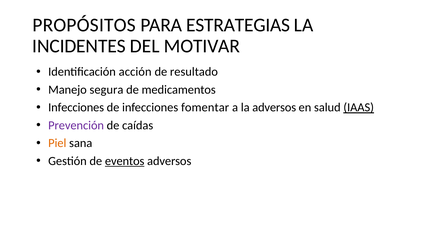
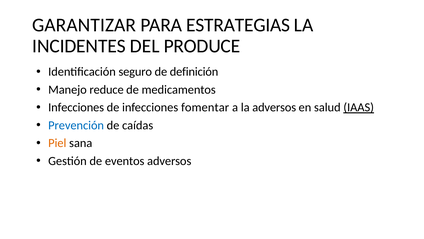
PROPÓSITOS: PROPÓSITOS -> GARANTIZAR
MOTIVAR: MOTIVAR -> PRODUCE
acción: acción -> seguro
resultado: resultado -> definición
segura: segura -> reduce
Prevención colour: purple -> blue
eventos underline: present -> none
